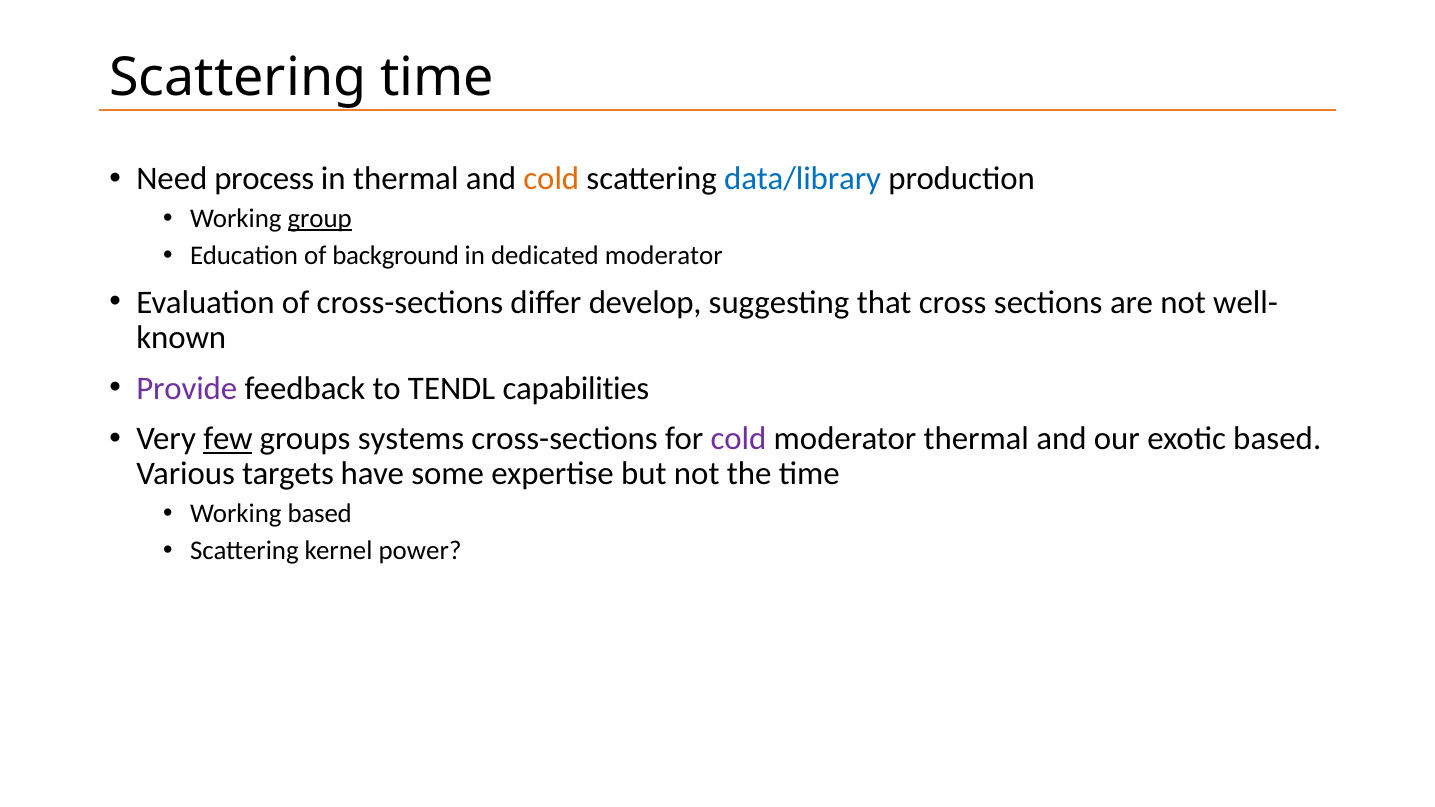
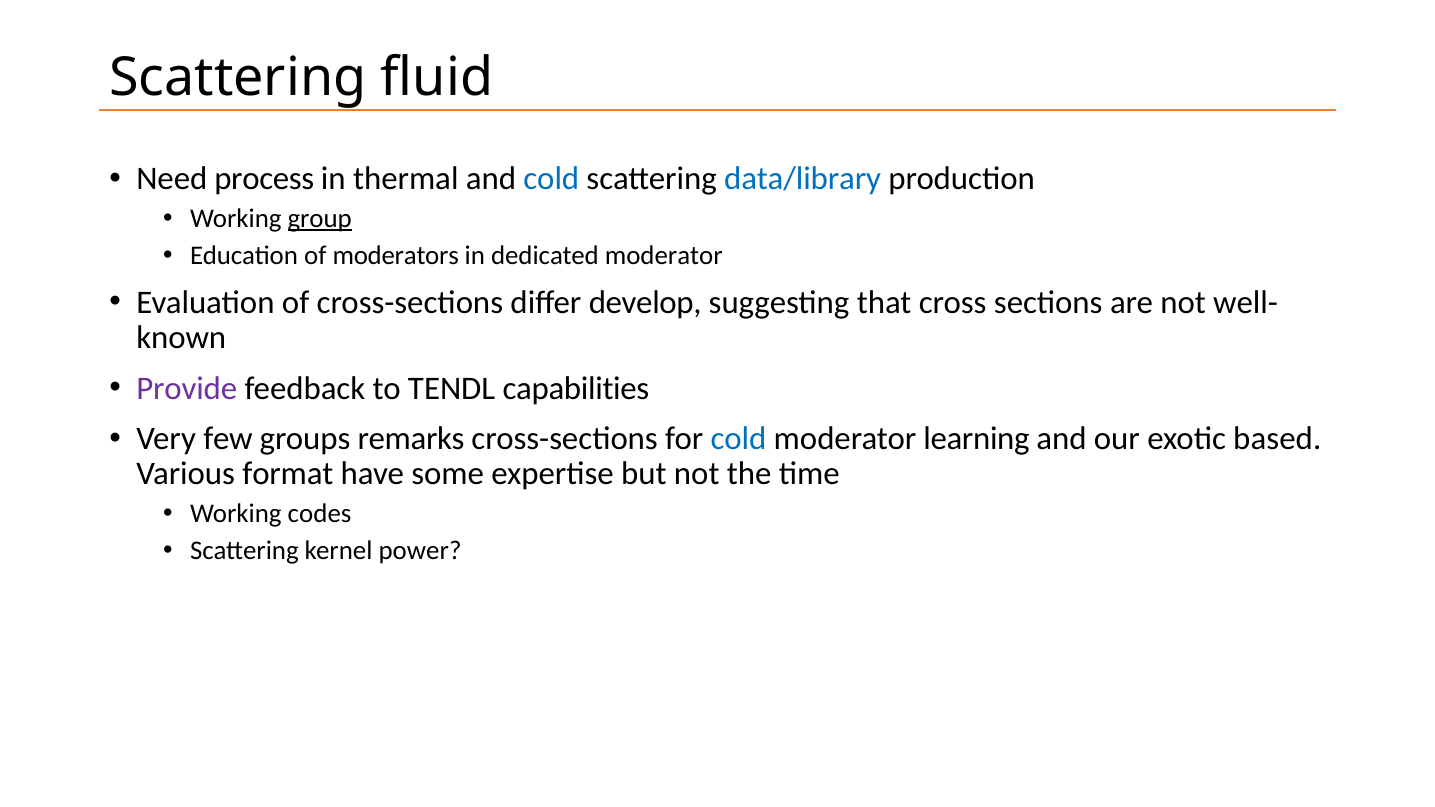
Scattering time: time -> fluid
cold at (551, 179) colour: orange -> blue
background: background -> moderators
few underline: present -> none
systems: systems -> remarks
cold at (738, 439) colour: purple -> blue
moderator thermal: thermal -> learning
targets: targets -> format
Working based: based -> codes
